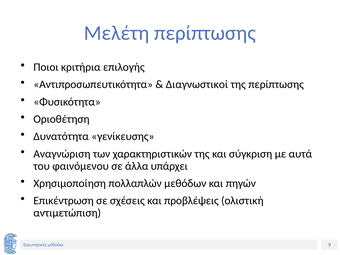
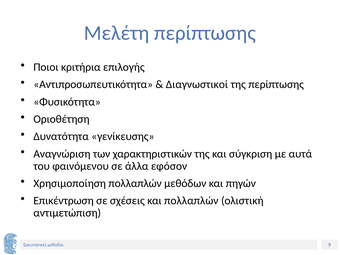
υπάρχει: υπάρχει -> εφόσον
και προβλέψεις: προβλέψεις -> πολλαπλών
